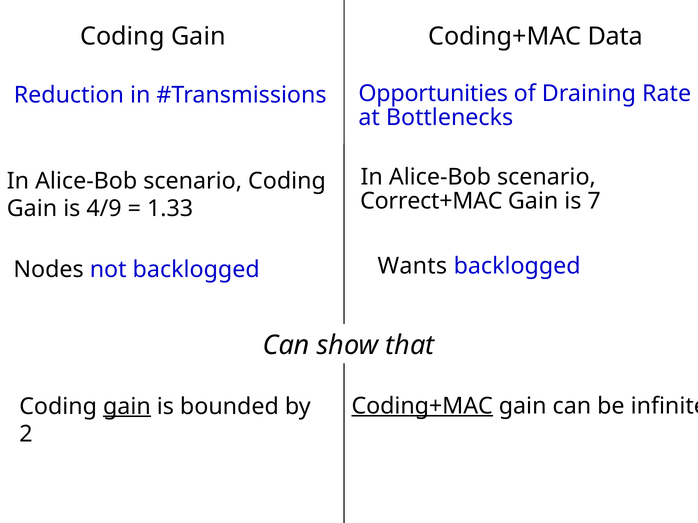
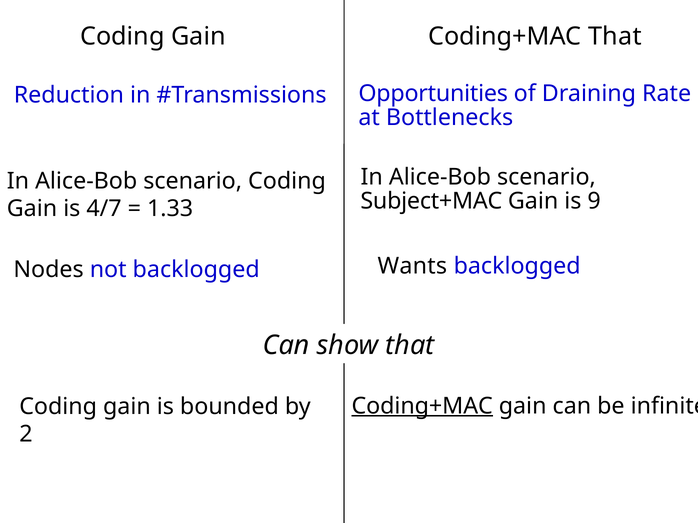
Coding+MAC Data: Data -> That
Correct+MAC: Correct+MAC -> Subject+MAC
7: 7 -> 9
4/9: 4/9 -> 4/7
gain at (127, 407) underline: present -> none
